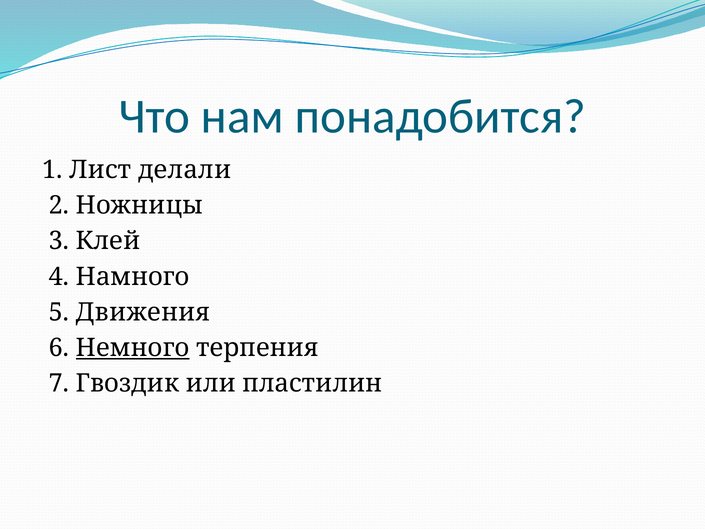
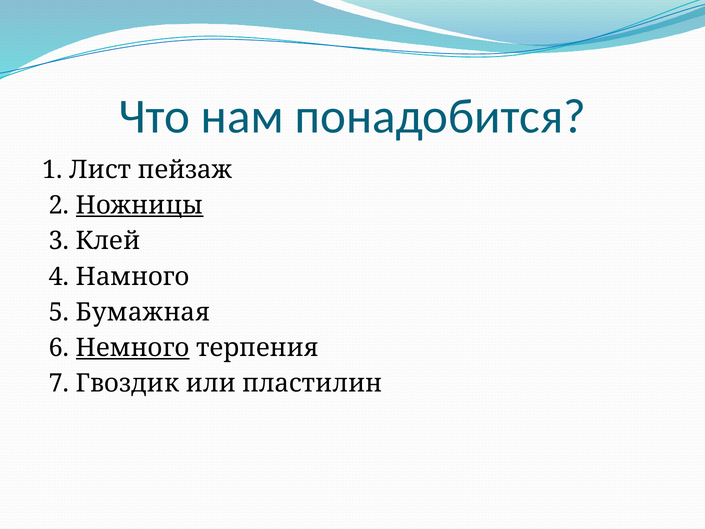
делали: делали -> пейзаж
Ножницы underline: none -> present
Движения: Движения -> Бумажная
